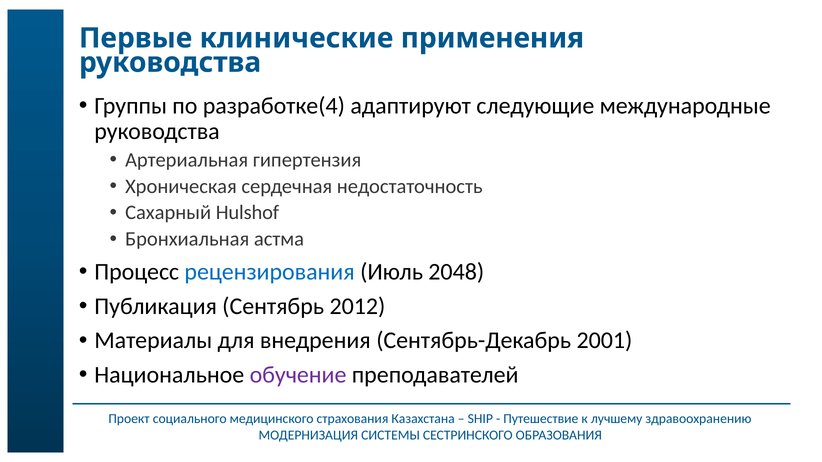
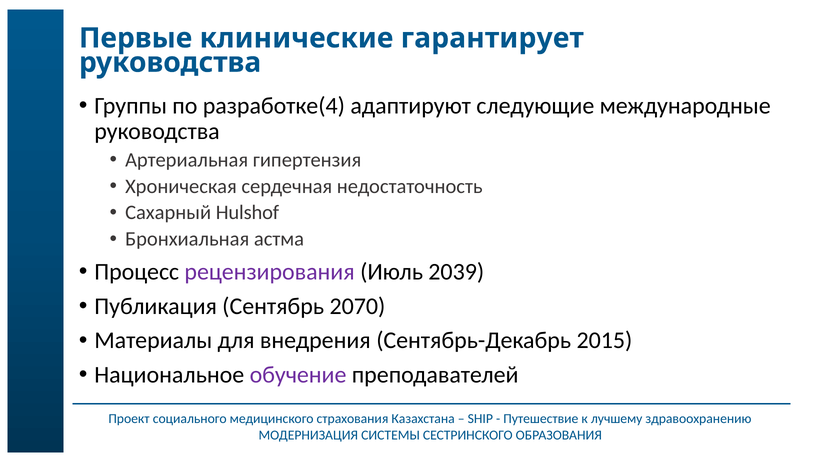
применения: применения -> гарантирует
рецензирования colour: blue -> purple
2048: 2048 -> 2039
2012: 2012 -> 2070
2001: 2001 -> 2015
